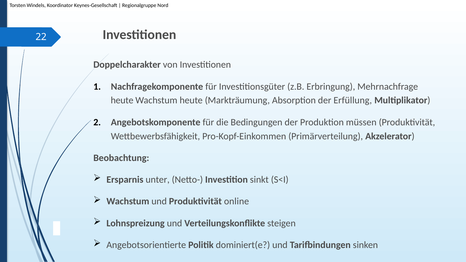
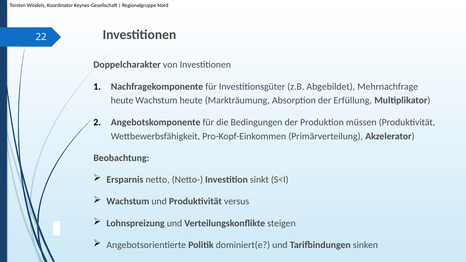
Erbringung: Erbringung -> Abgebildet
unter: unter -> netto
online: online -> versus
